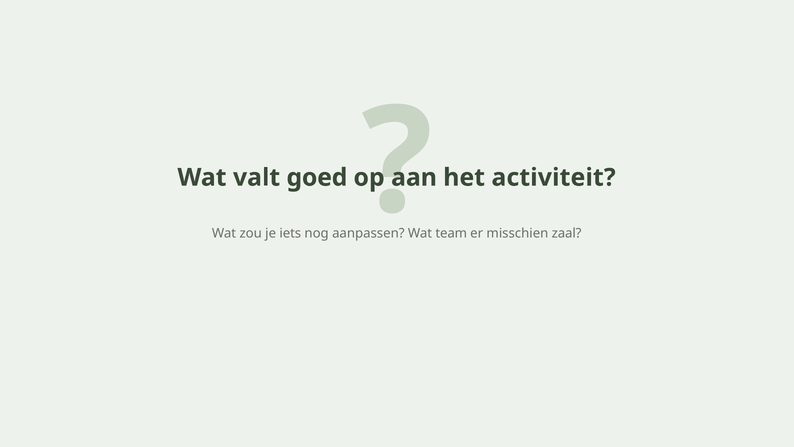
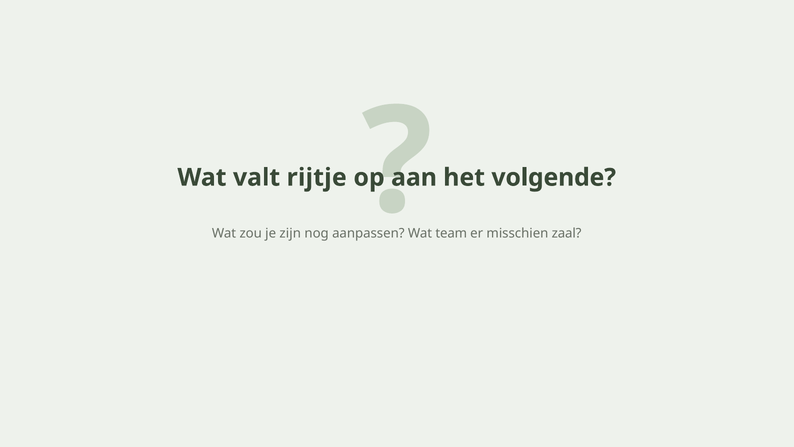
goed: goed -> rijtje
activiteit: activiteit -> volgende
iets: iets -> zijn
